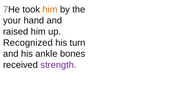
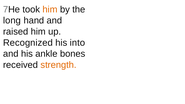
your: your -> long
turn: turn -> into
strength colour: purple -> orange
